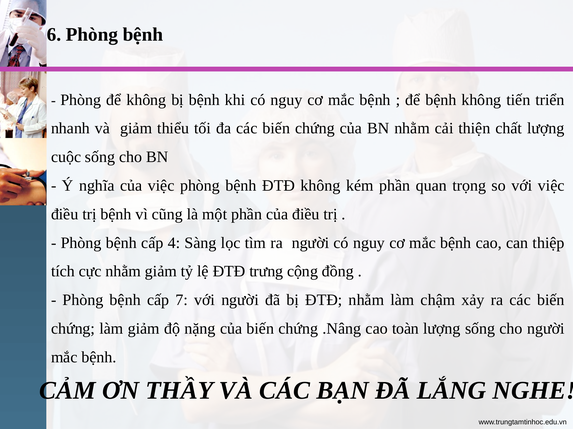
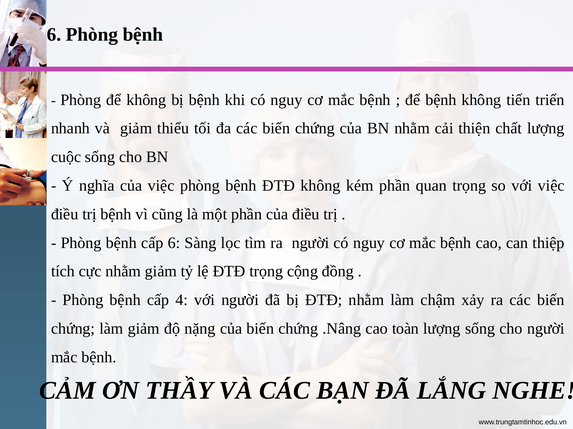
cấp 4: 4 -> 6
ĐTĐ trưng: trưng -> trọng
7: 7 -> 4
